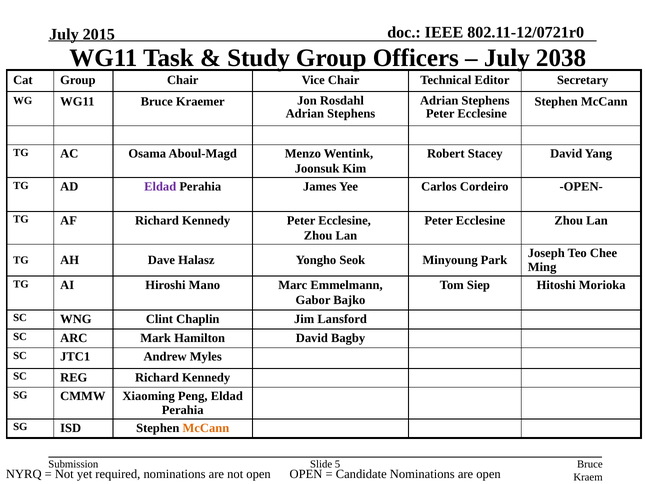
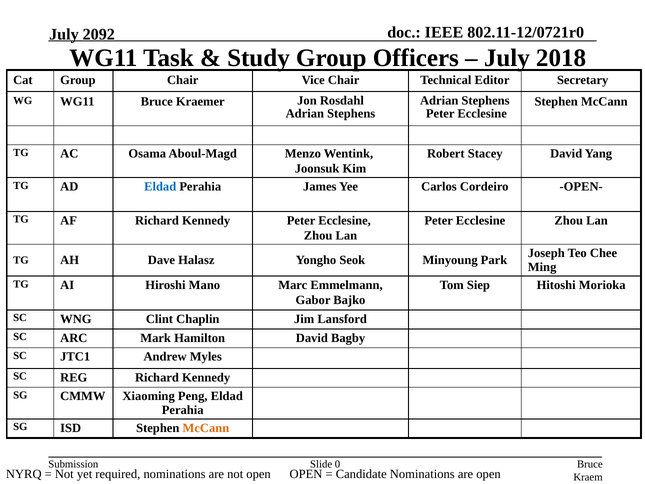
2015: 2015 -> 2092
2038: 2038 -> 2018
Eldad at (160, 186) colour: purple -> blue
5: 5 -> 0
